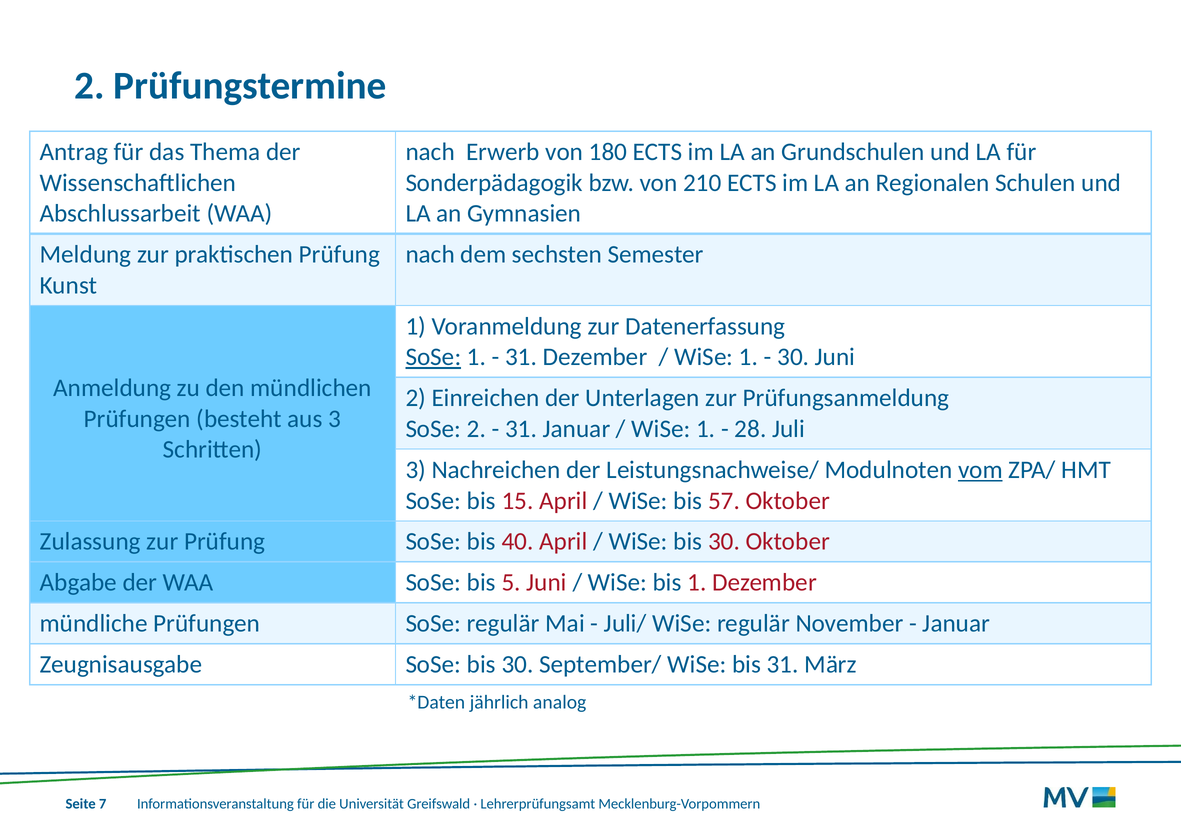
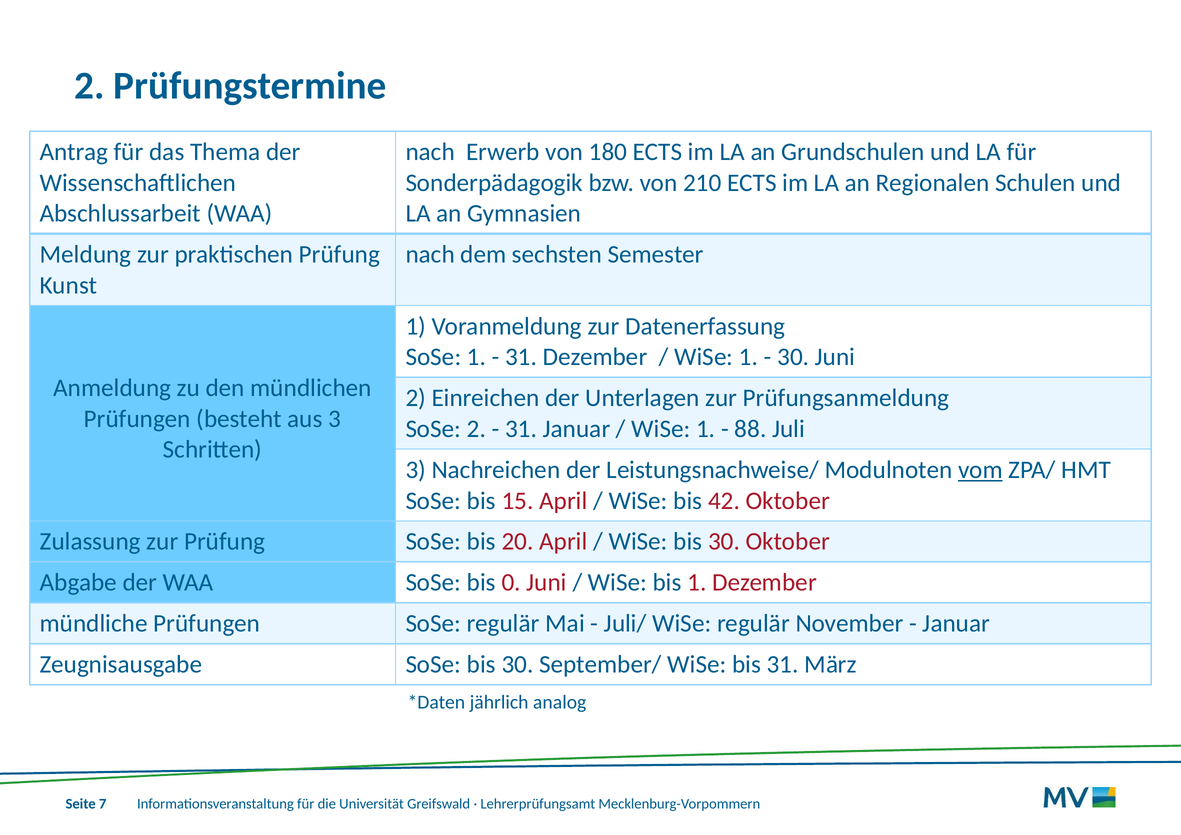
SoSe at (433, 357) underline: present -> none
28: 28 -> 88
57: 57 -> 42
40: 40 -> 20
5: 5 -> 0
